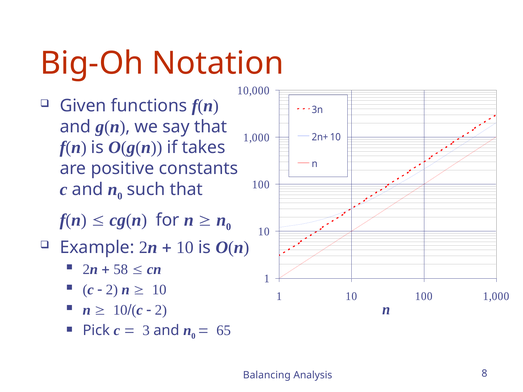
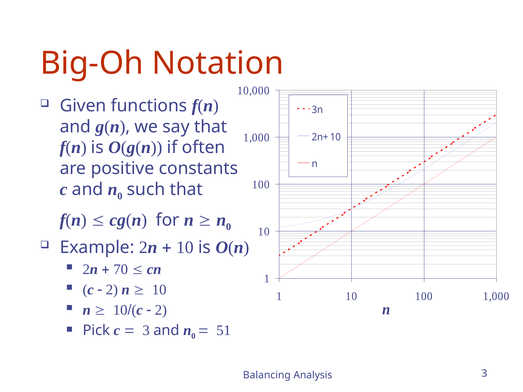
takes: takes -> often
58: 58 -> 70
65: 65 -> 51
Analysis 8: 8 -> 3
